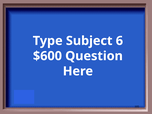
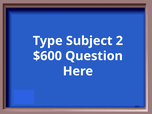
6: 6 -> 2
